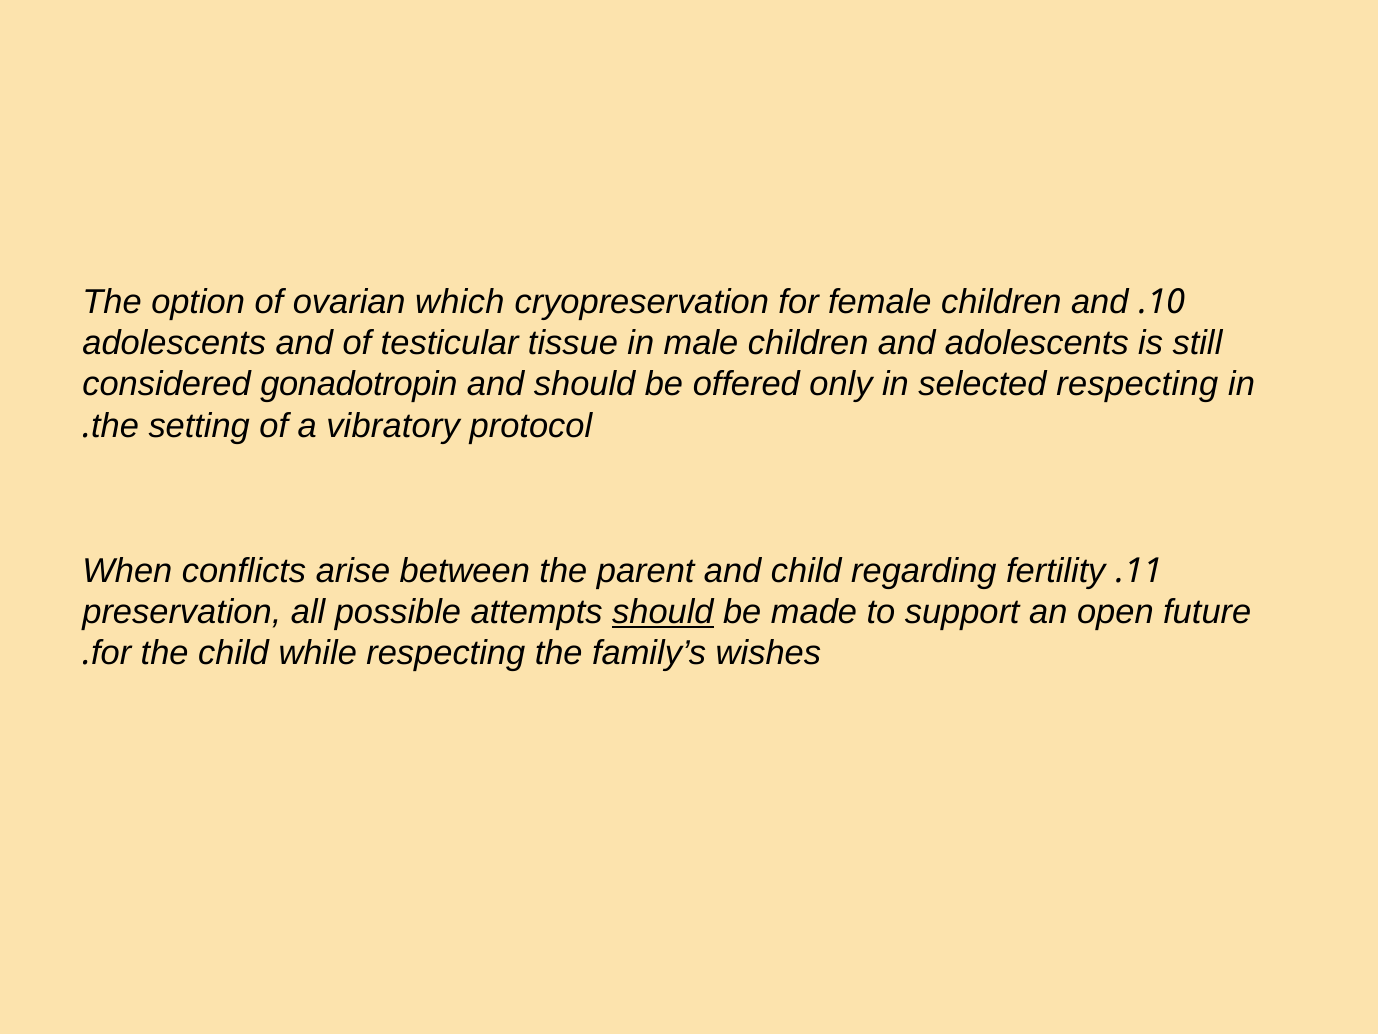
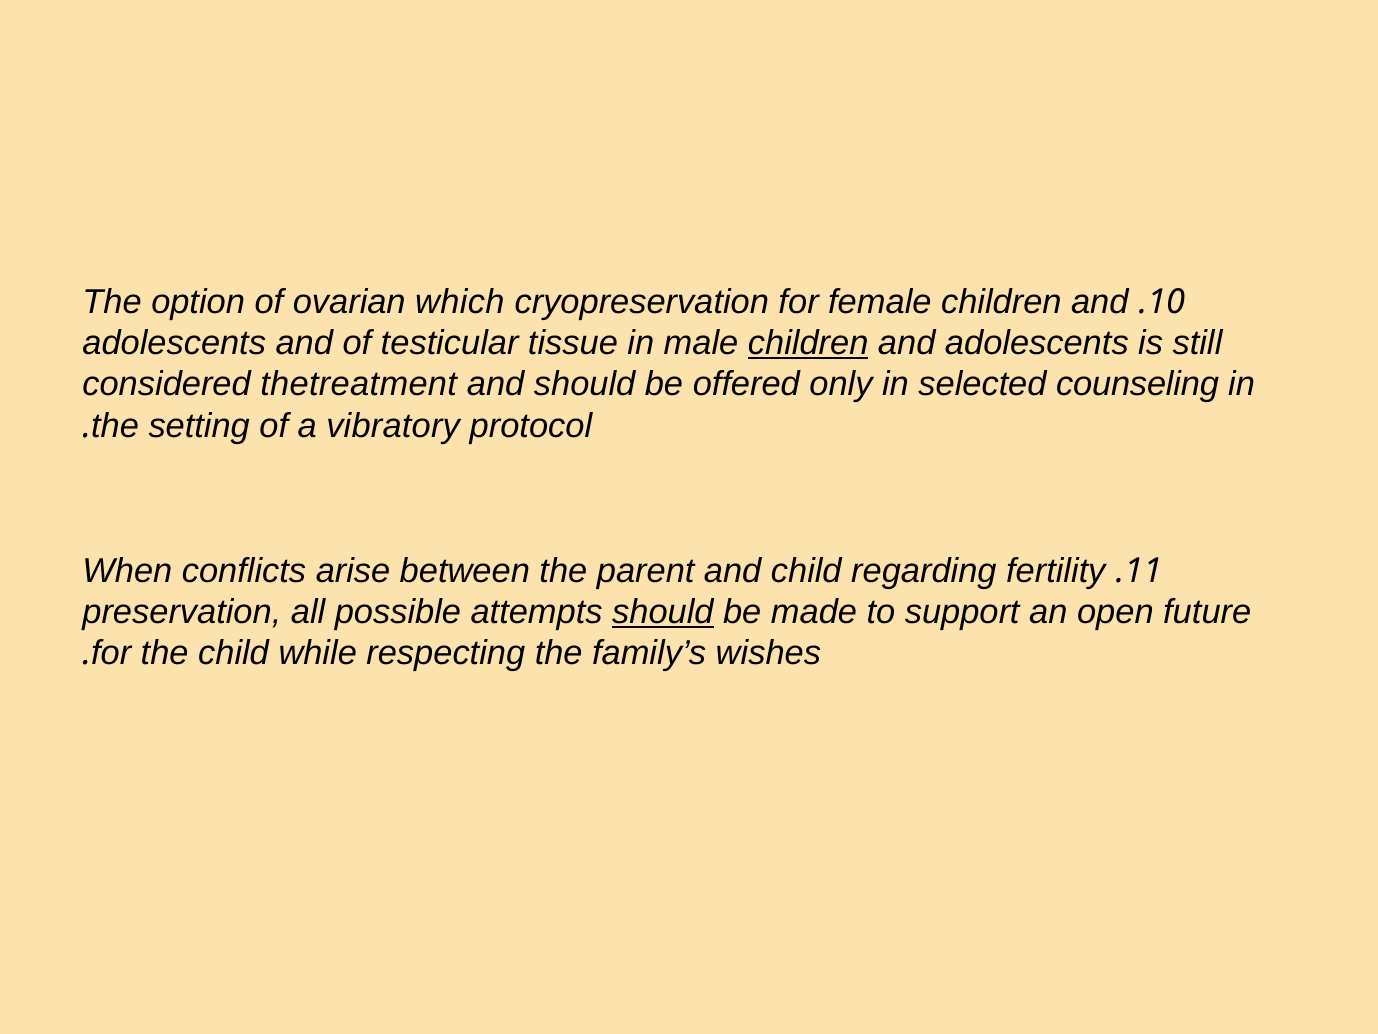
children at (808, 343) underline: none -> present
gonadotropin: gonadotropin -> thetreatment
selected respecting: respecting -> counseling
